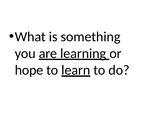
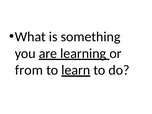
hope: hope -> from
